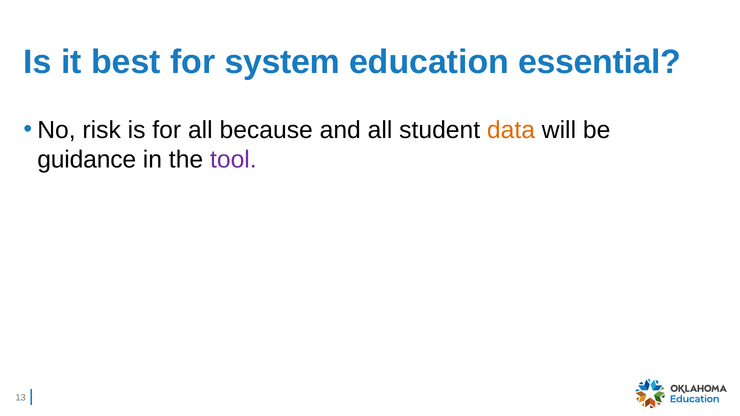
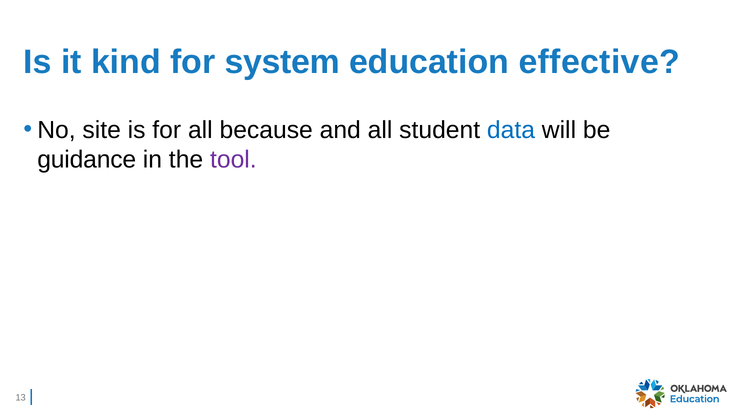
best: best -> kind
essential: essential -> effective
risk: risk -> site
data colour: orange -> blue
